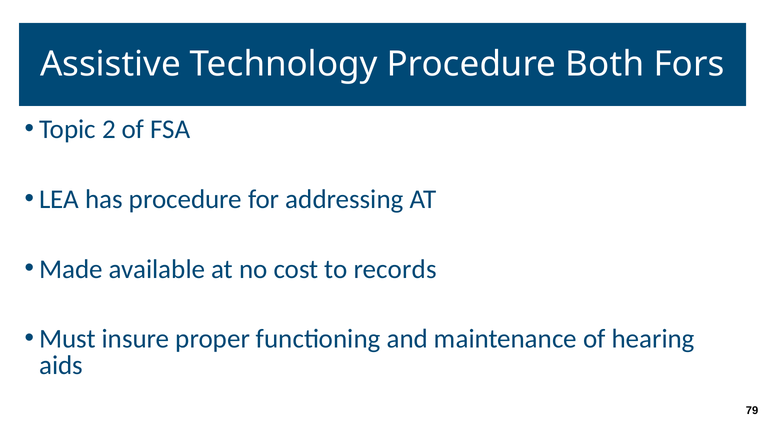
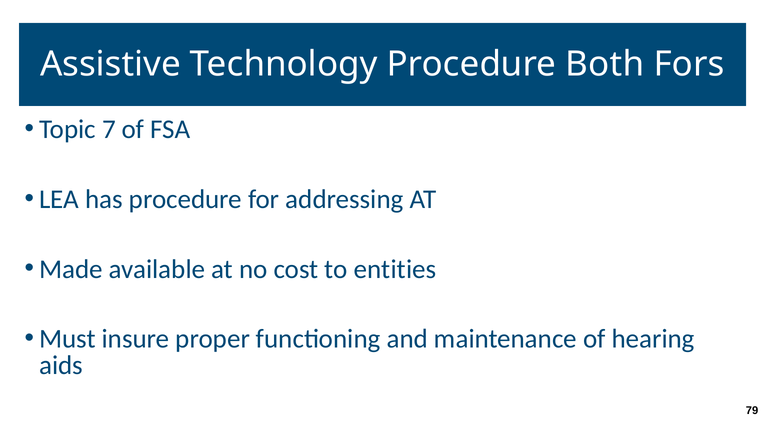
2: 2 -> 7
records: records -> entities
